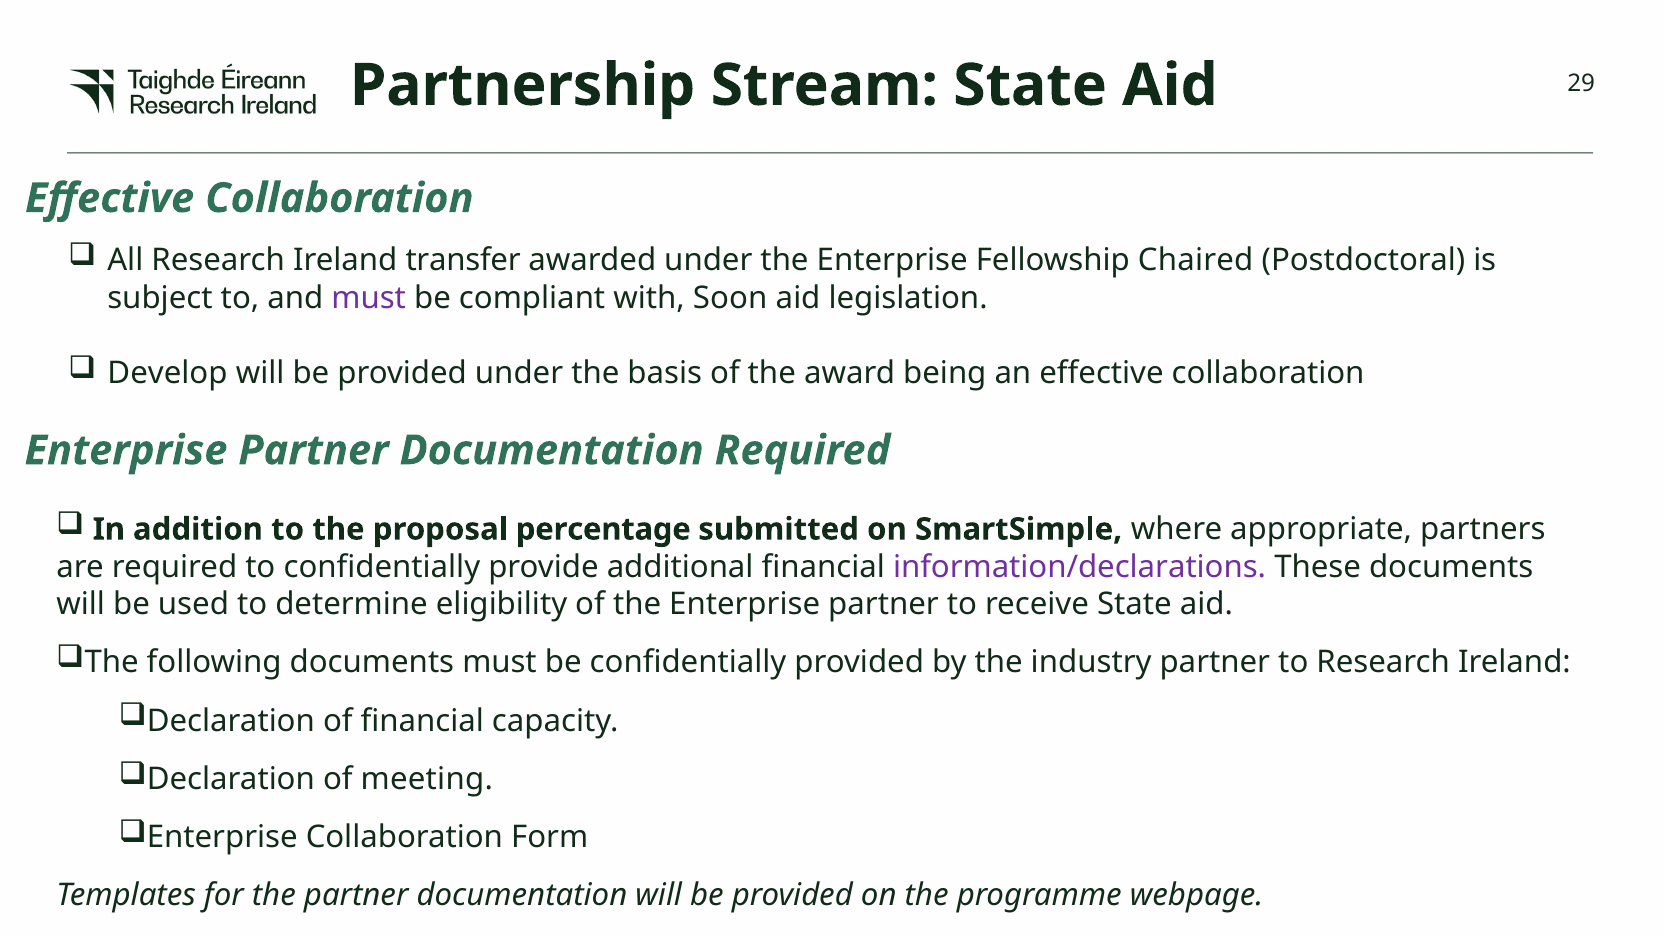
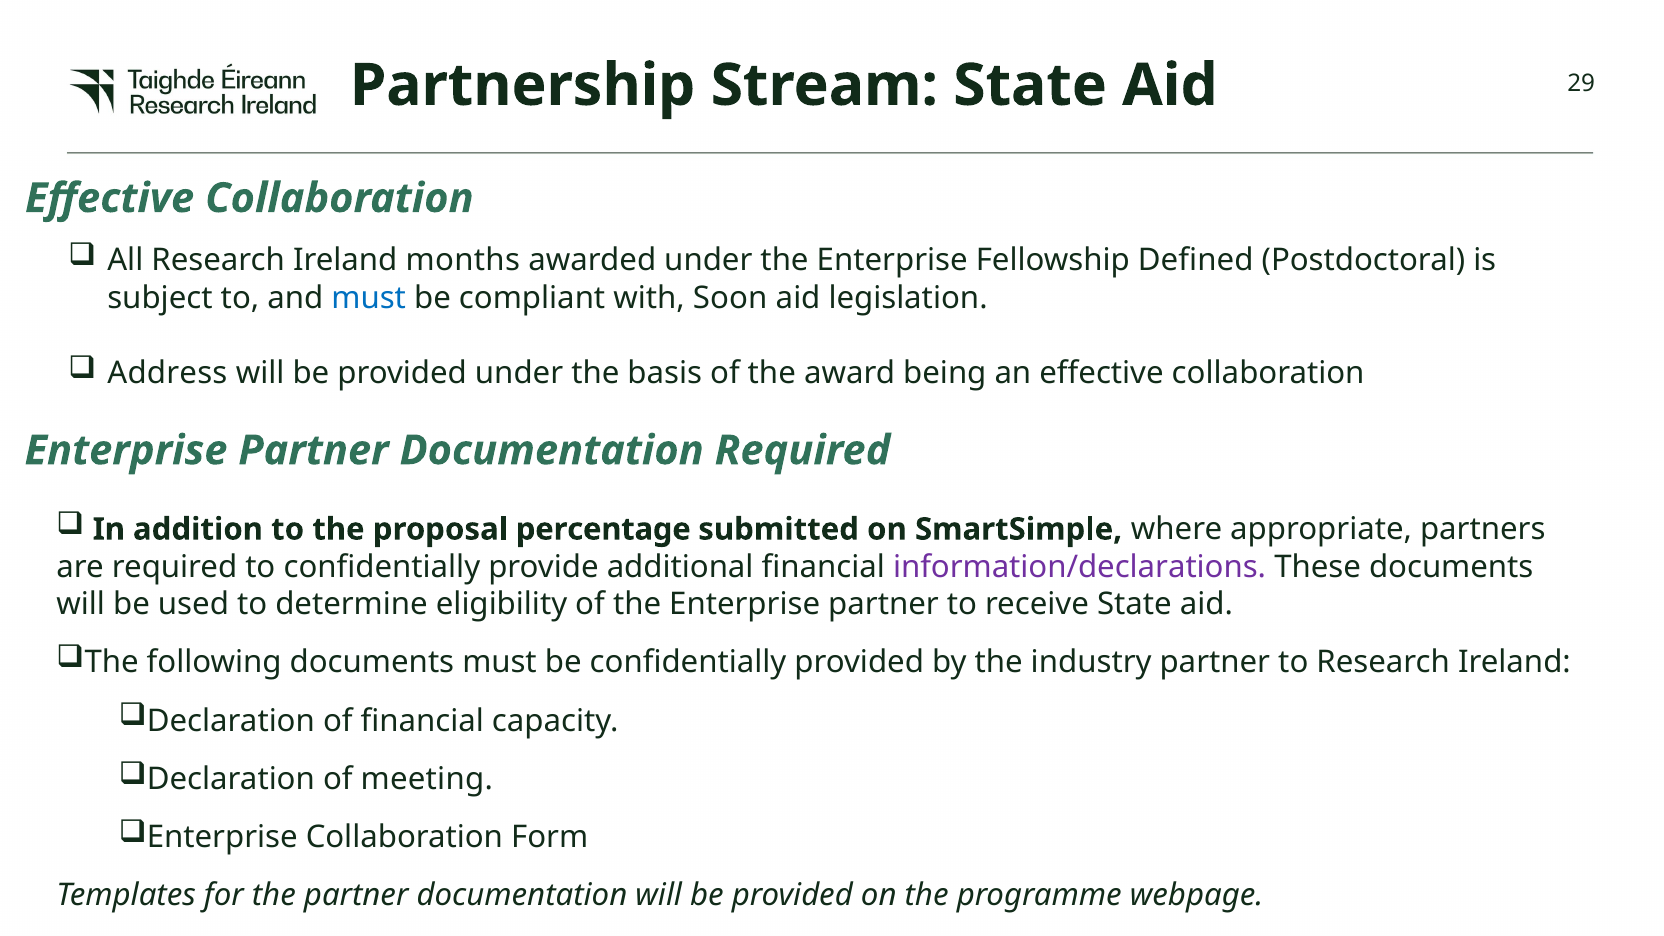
transfer: transfer -> months
Chaired: Chaired -> Defined
must at (369, 298) colour: purple -> blue
Develop: Develop -> Address
